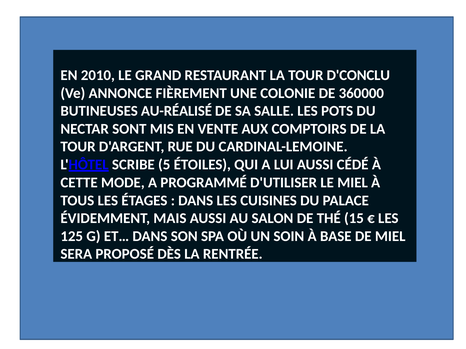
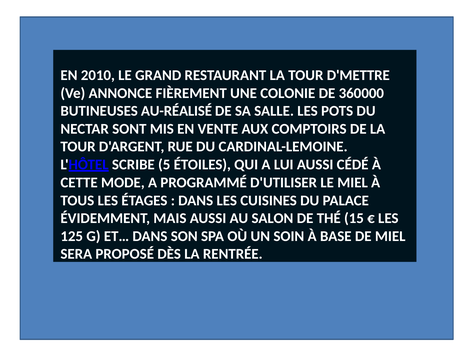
D'CONCLU: D'CONCLU -> D'METTRE
